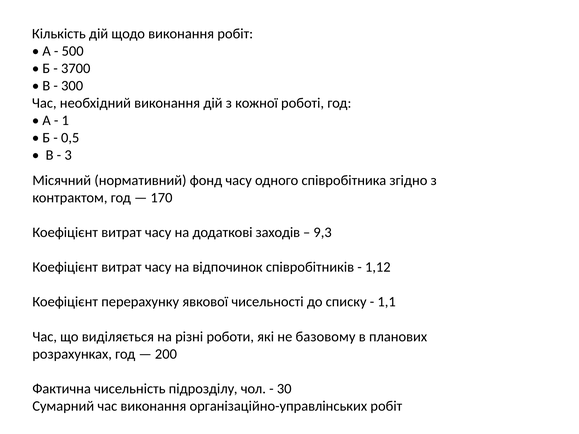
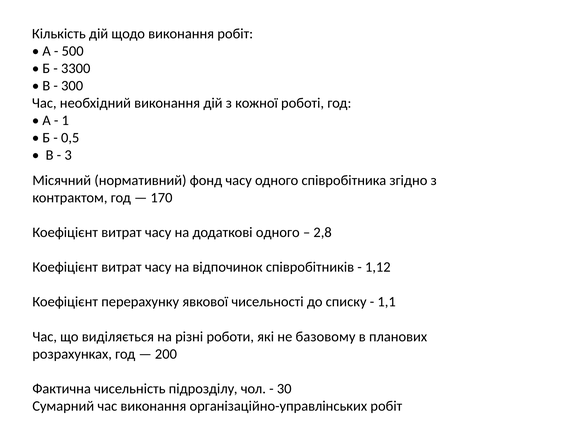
3700: 3700 -> 3300
додаткові заходів: заходів -> одного
9,3: 9,3 -> 2,8
